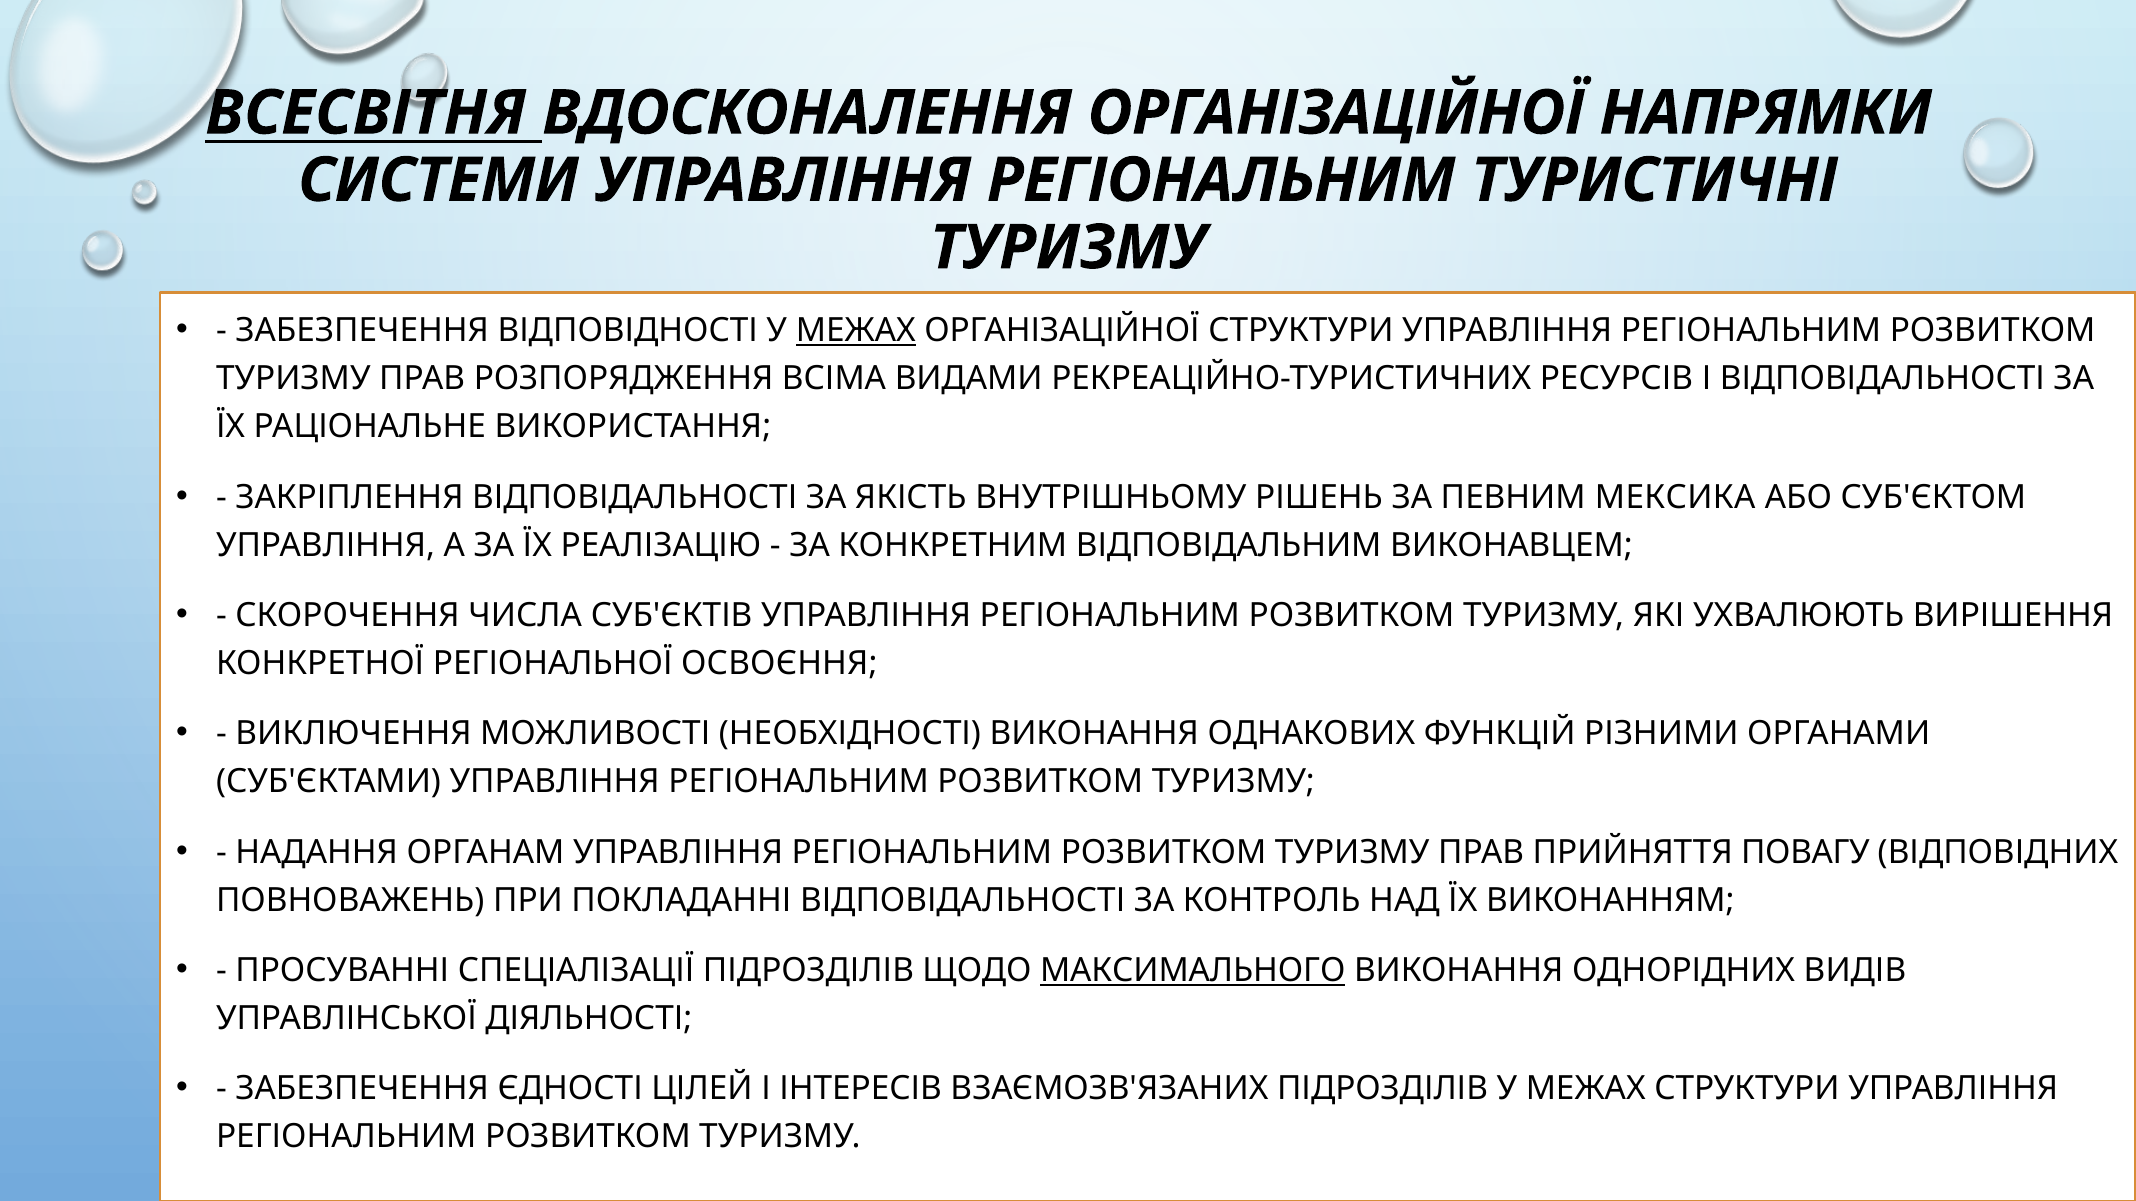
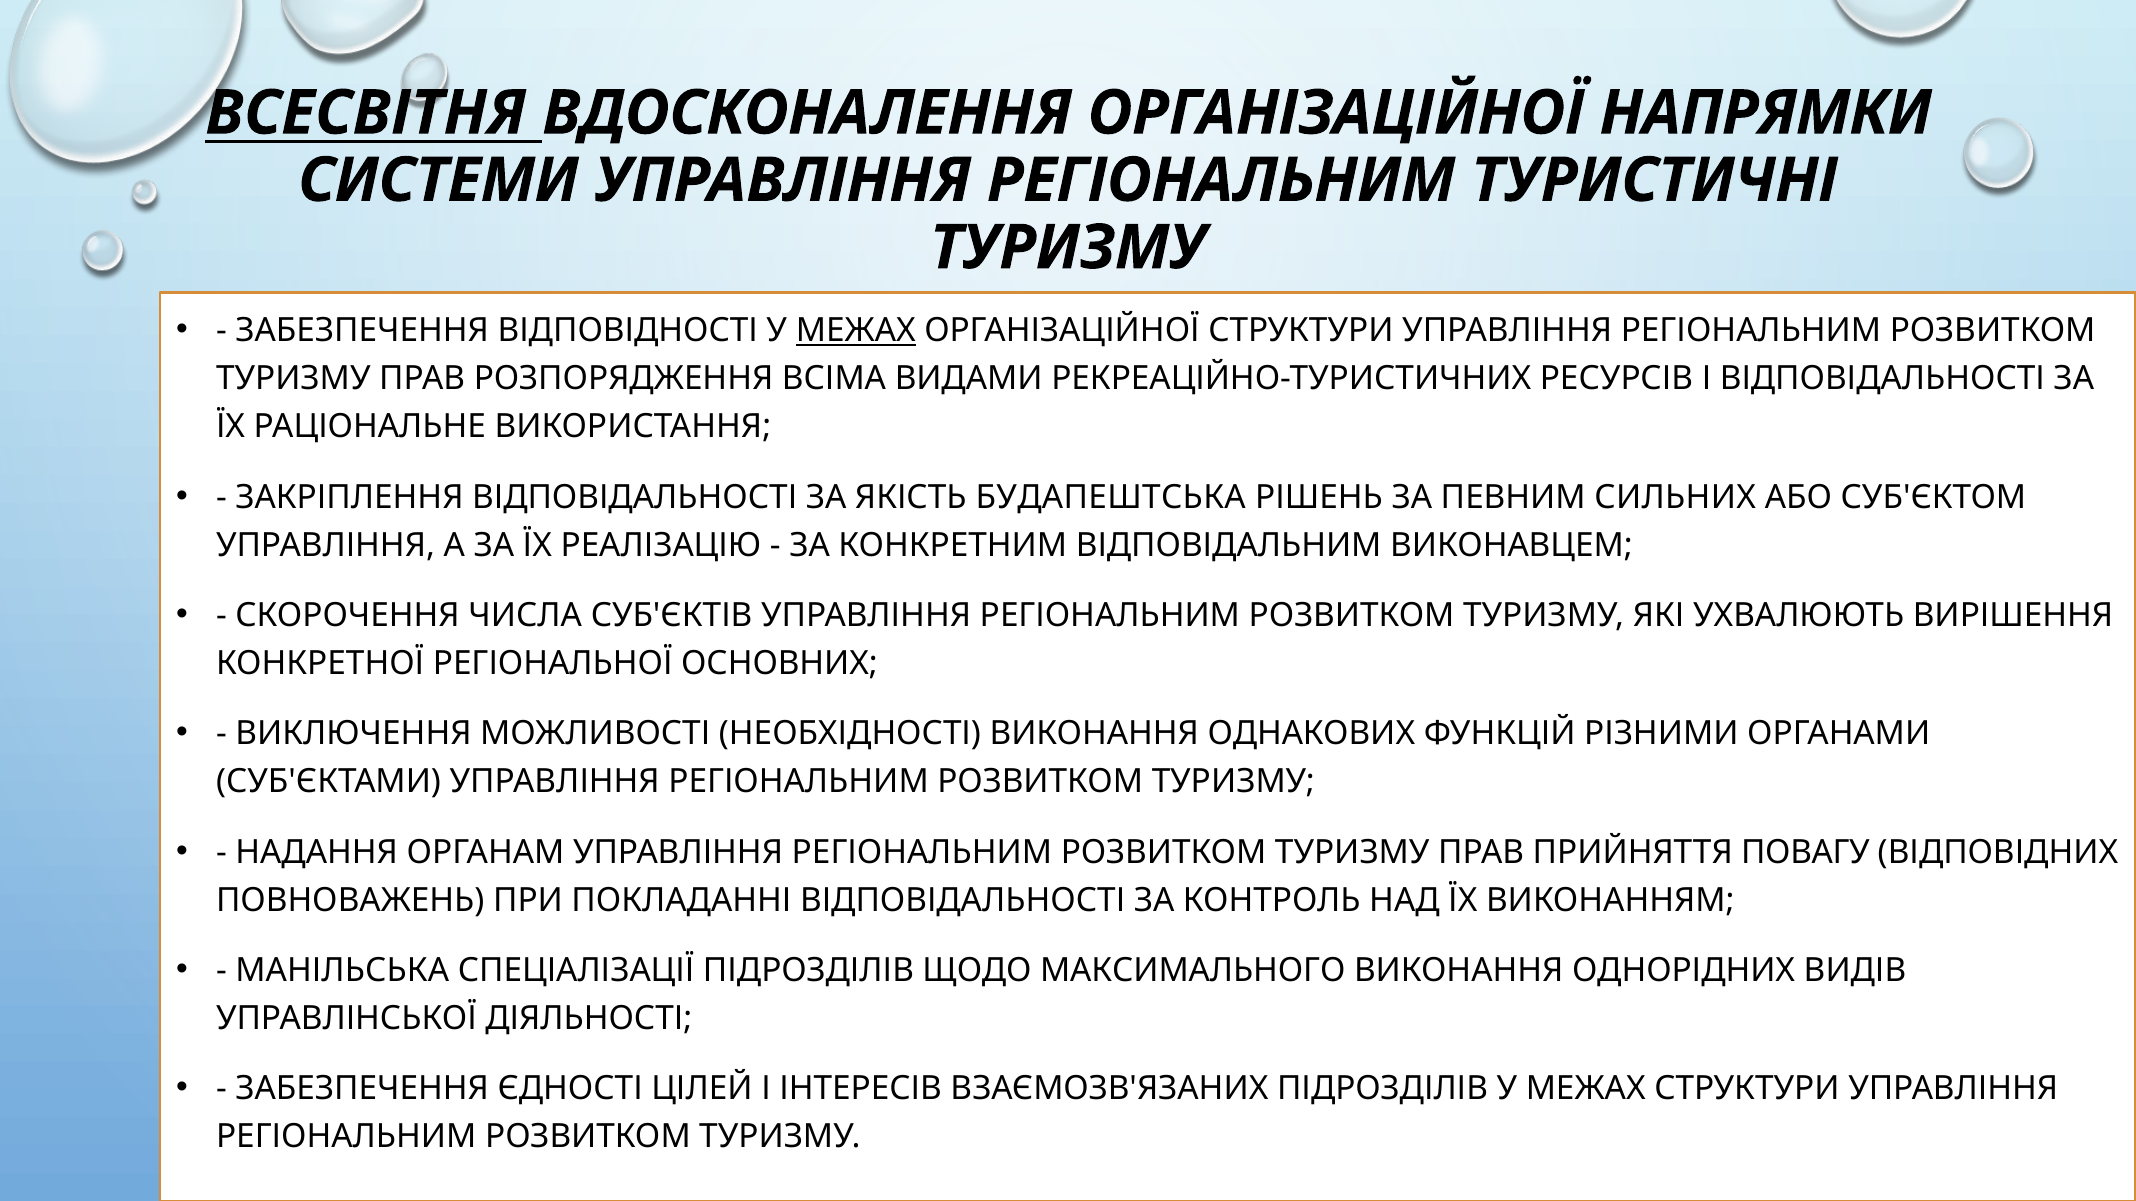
ВНУТРІШНЬОМУ: ВНУТРІШНЬОМУ -> БУДАПЕШТСЬКА
МЕКСИКА: МЕКСИКА -> СИЛЬНИХ
ОСВОЄННЯ: ОСВОЄННЯ -> ОСНОВНИХ
ПРОСУВАННІ: ПРОСУВАННІ -> МАНІЛЬСЬКА
МАКСИМАЛЬНОГО underline: present -> none
